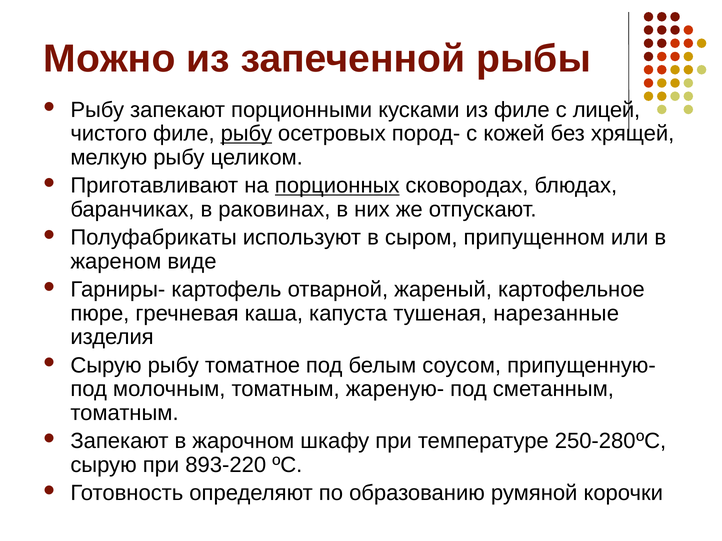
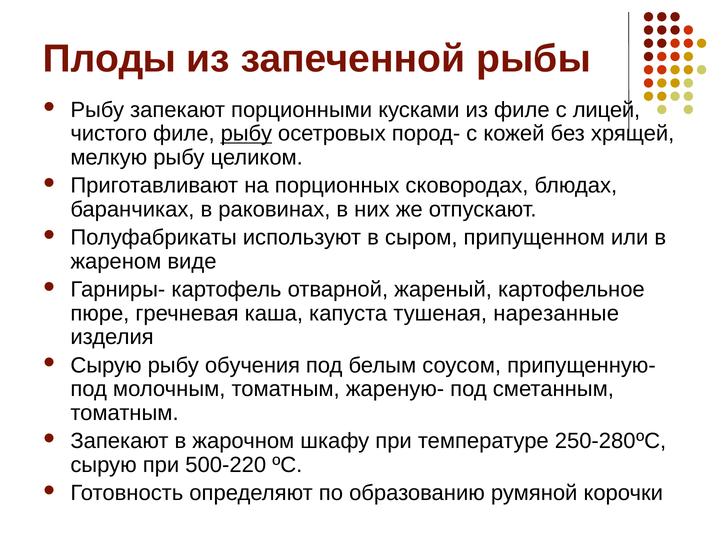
Можно: Можно -> Плоды
порционных underline: present -> none
томатное: томатное -> обучения
893-220: 893-220 -> 500-220
